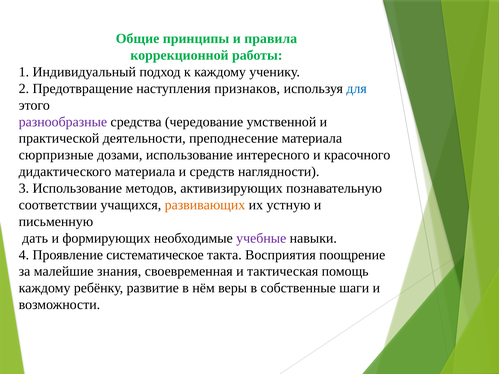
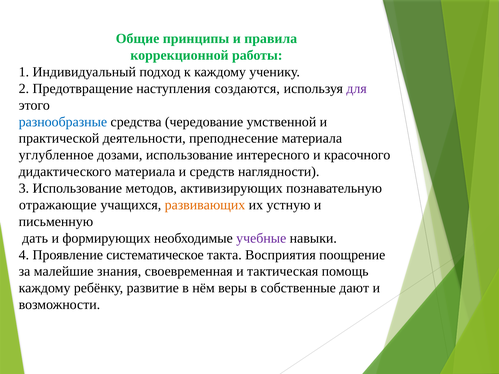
признаков: признаков -> создаются
для colour: blue -> purple
разнообразные colour: purple -> blue
сюрпризные: сюрпризные -> углубленное
соответствии: соответствии -> отражающие
шаги: шаги -> дают
